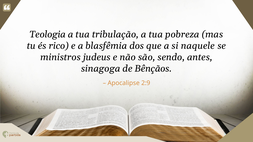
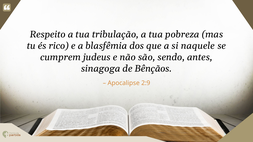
Teologia: Teologia -> Respeito
ministros: ministros -> cumprem
